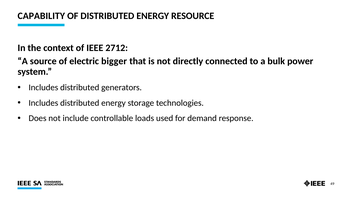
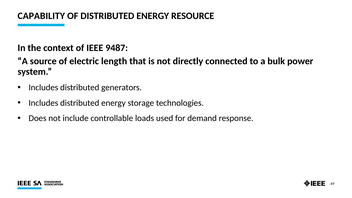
2712: 2712 -> 9487
bigger: bigger -> length
